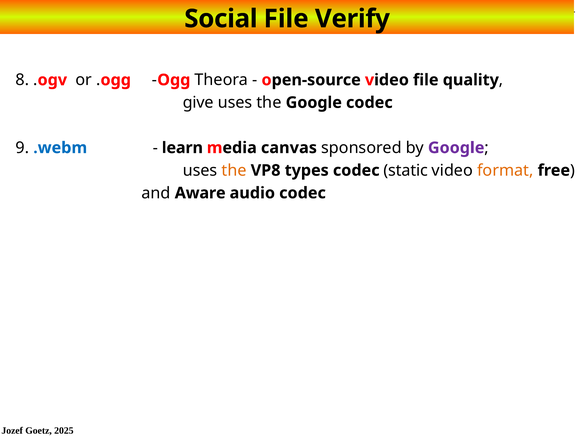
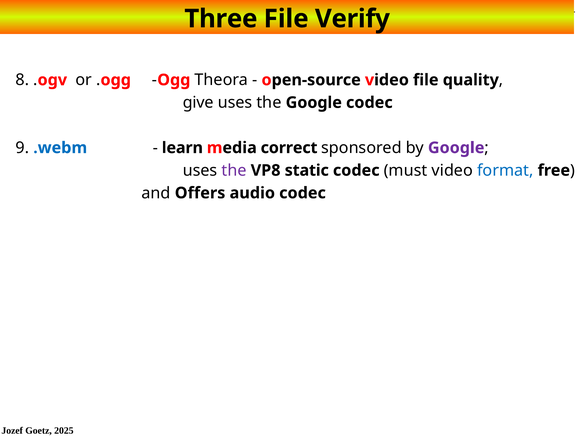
Social: Social -> Three
canvas: canvas -> correct
the at (234, 170) colour: orange -> purple
types: types -> static
static: static -> must
format colour: orange -> blue
Aware: Aware -> Offers
